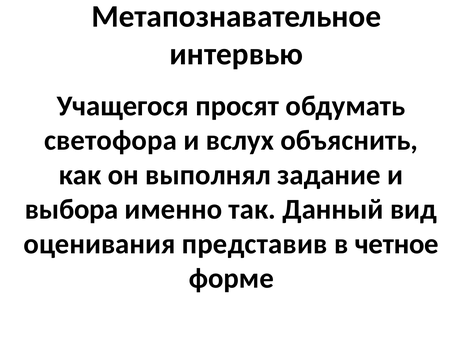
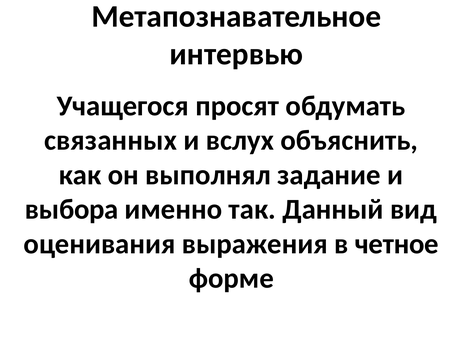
светофора: светофора -> связанных
представив: представив -> выражения
